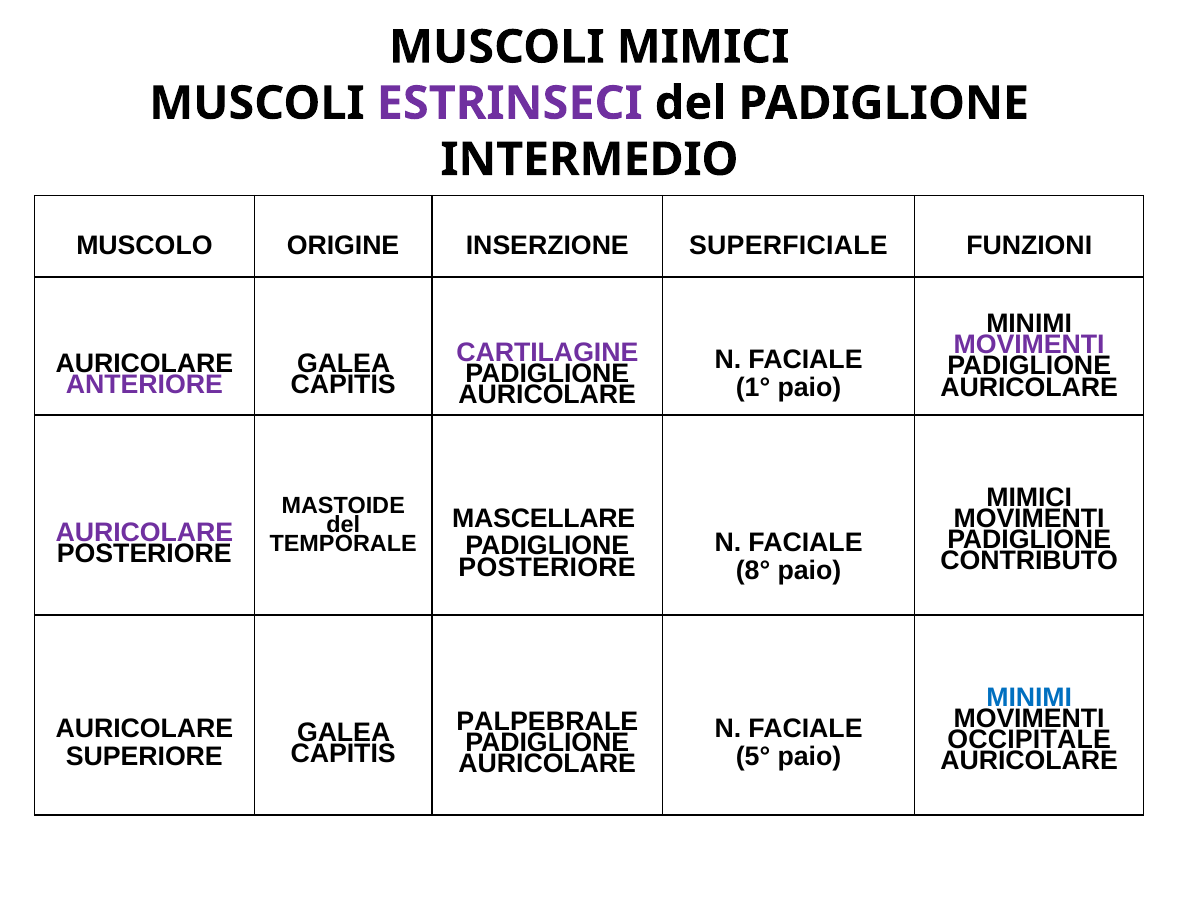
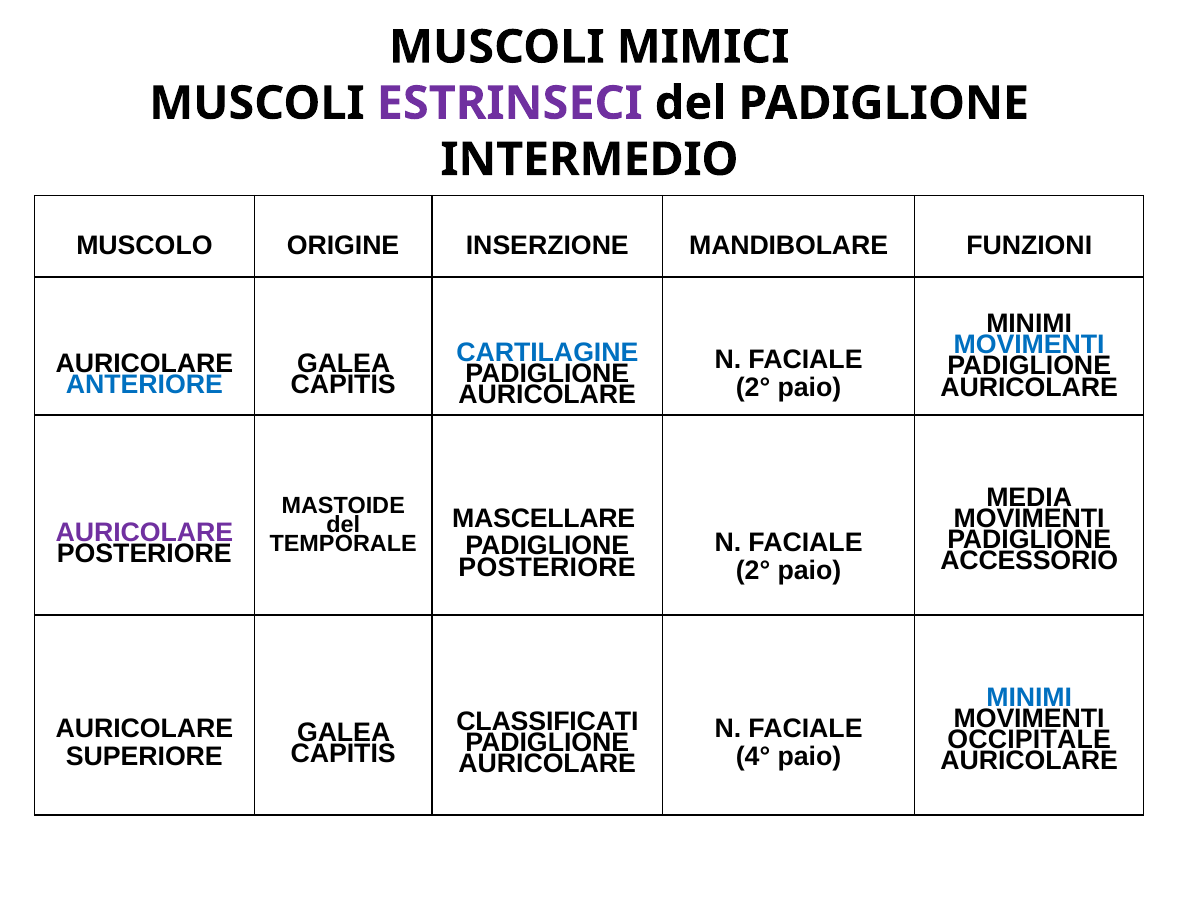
SUPERFICIALE: SUPERFICIALE -> MANDIBOLARE
MOVIMENTI at (1029, 345) colour: purple -> blue
CARTILAGINE colour: purple -> blue
ANTERIORE colour: purple -> blue
1° at (753, 388): 1° -> 2°
MIMICI at (1029, 497): MIMICI -> MEDIA
CONTRIBUTO: CONTRIBUTO -> ACCESSORIO
8° at (753, 571): 8° -> 2°
PALPEBRALE: PALPEBRALE -> CLASSIFICATI
5°: 5° -> 4°
